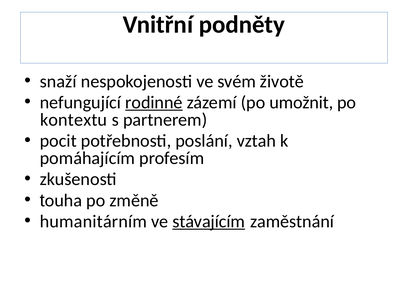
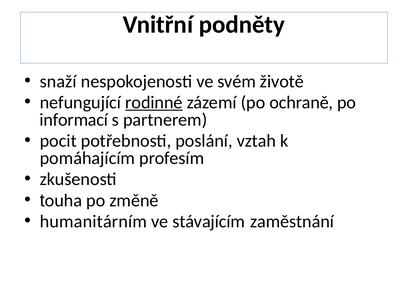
umožnit: umožnit -> ochraně
kontextu: kontextu -> informací
stávajícím underline: present -> none
